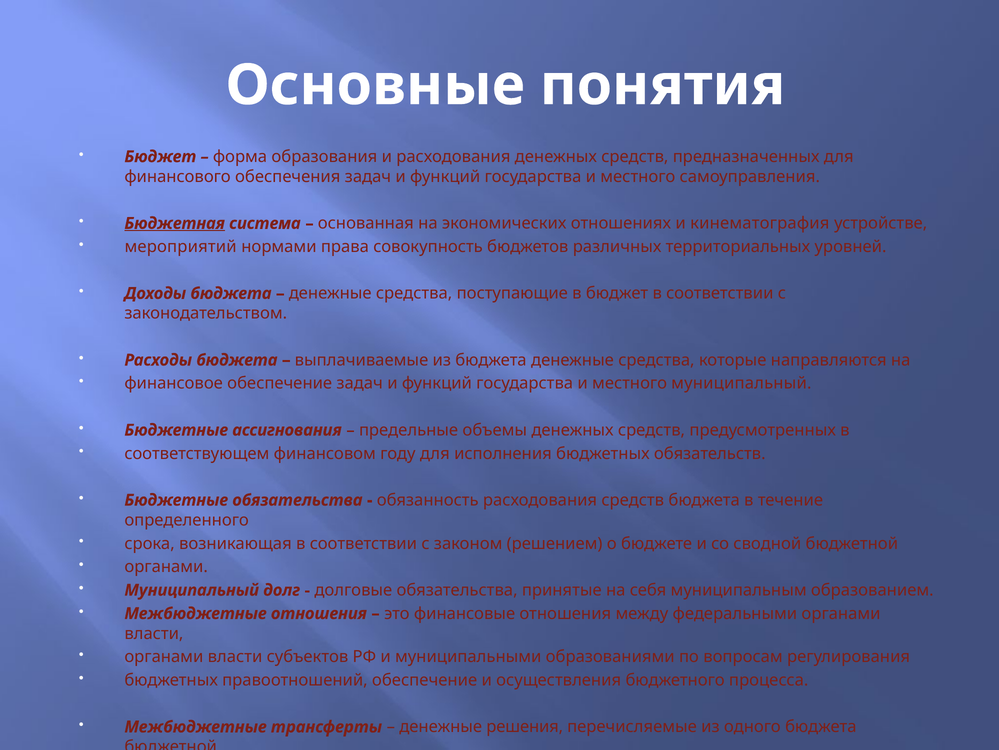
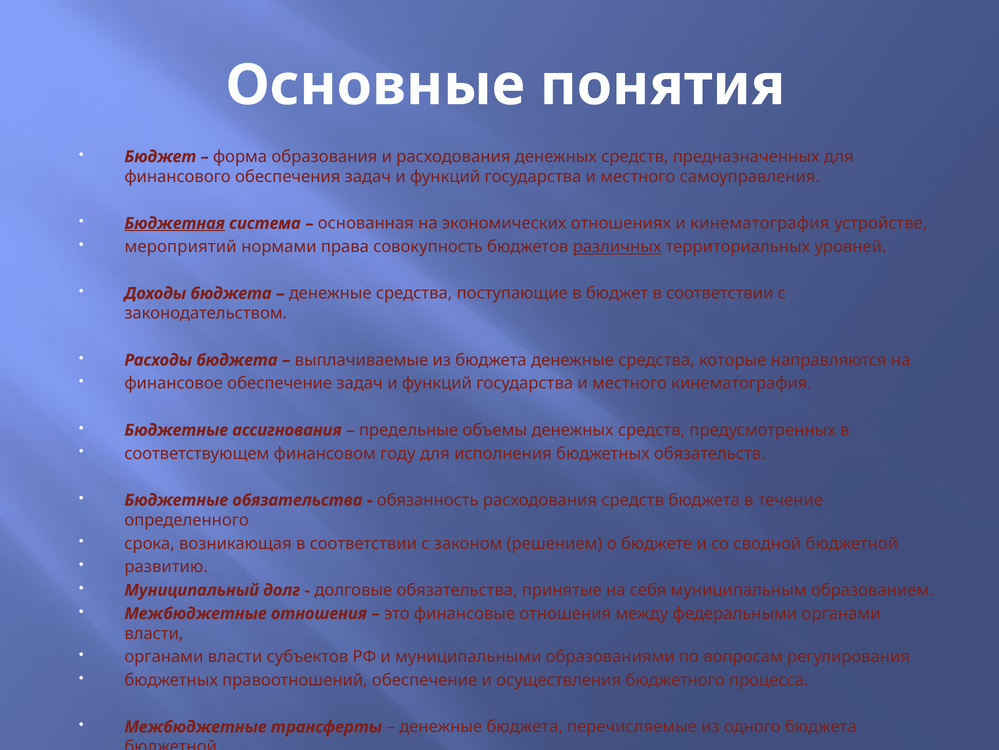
различных underline: none -> present
местного муниципальный: муниципальный -> кинематография
органами at (166, 566): органами -> развитию
денежные решения: решения -> бюджета
